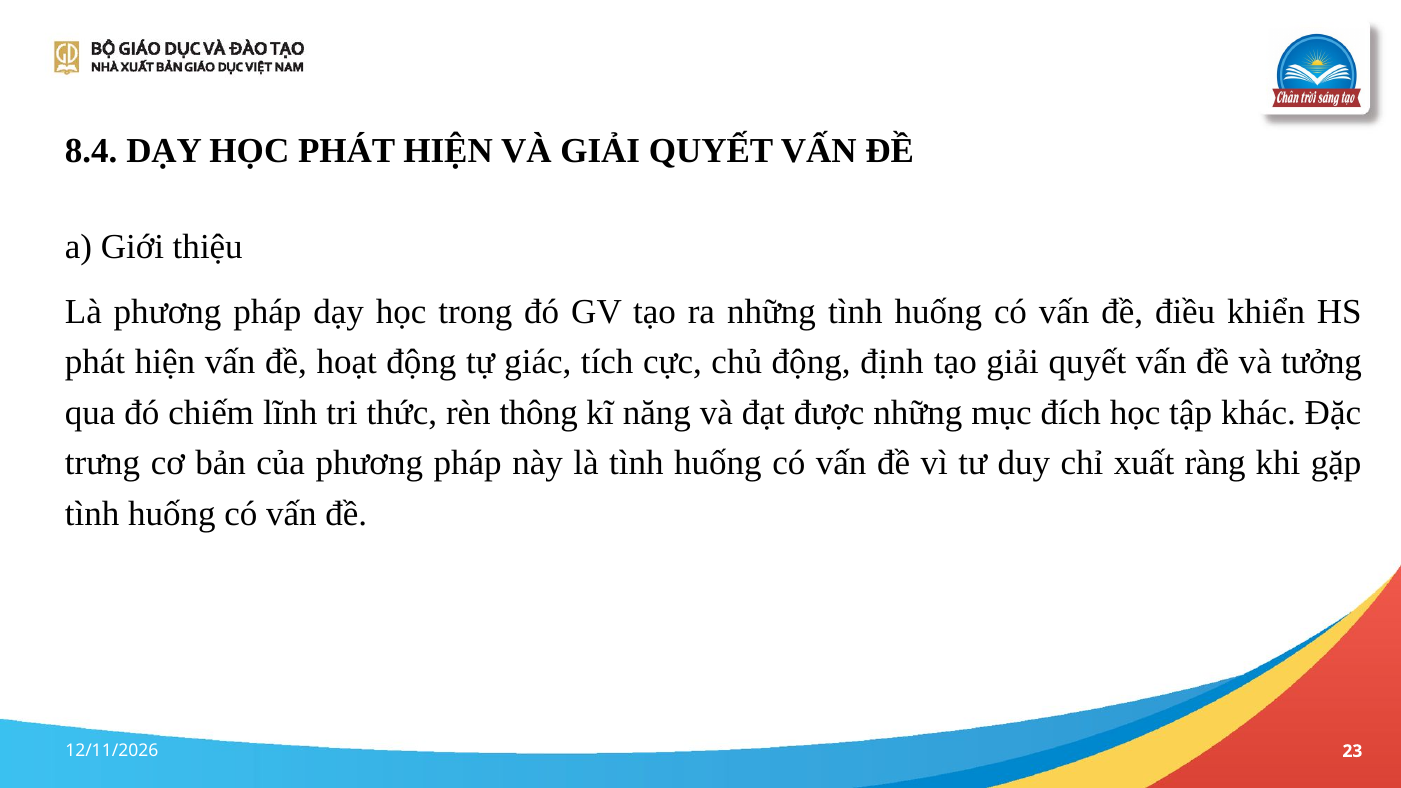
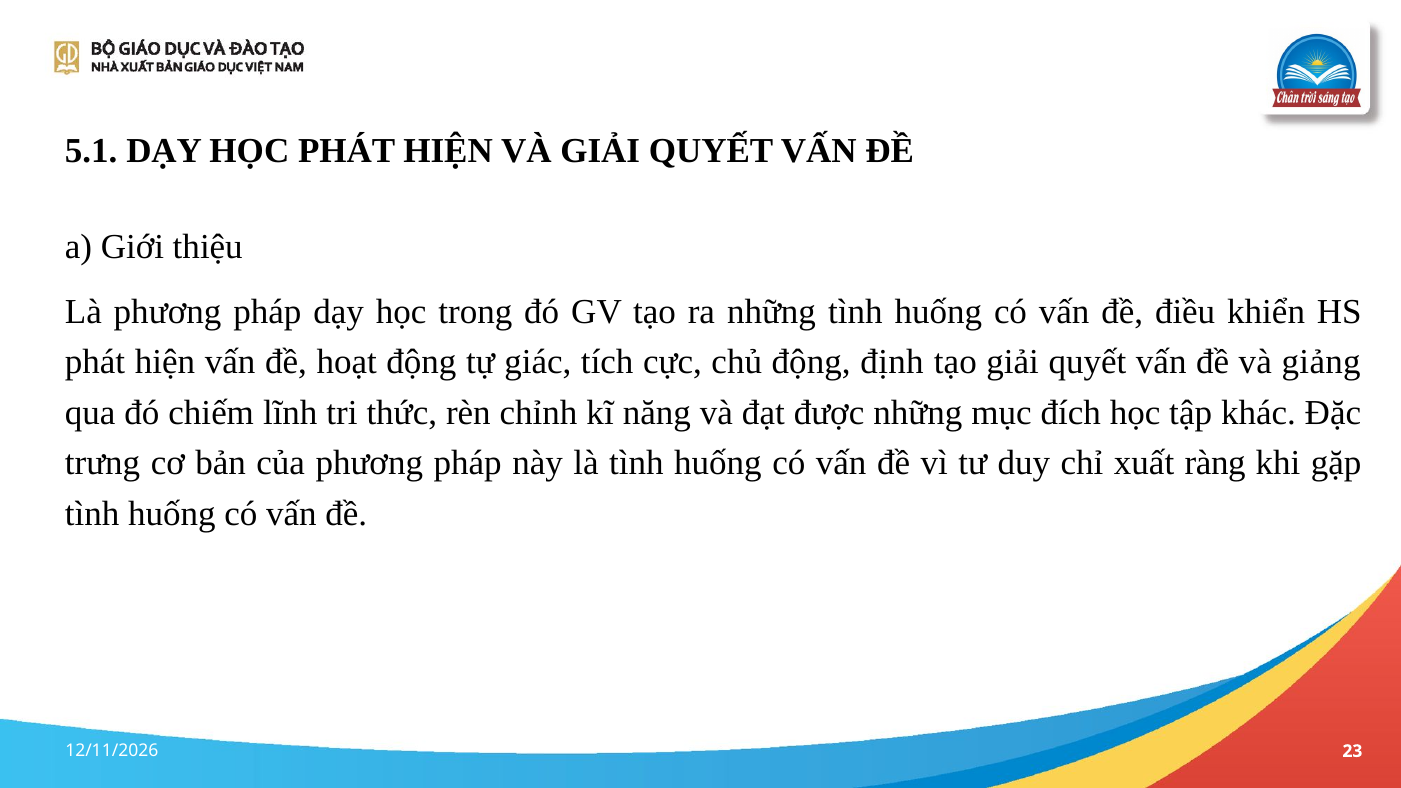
8.4: 8.4 -> 5.1
tưởng: tưởng -> giảng
thông: thông -> chỉnh
